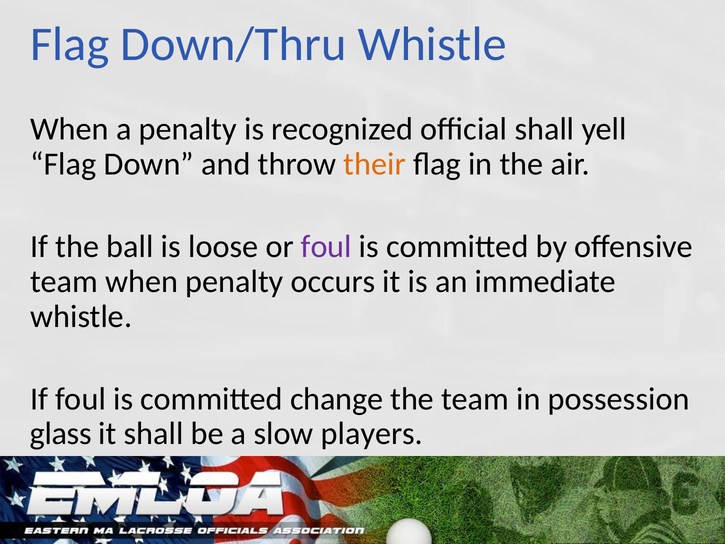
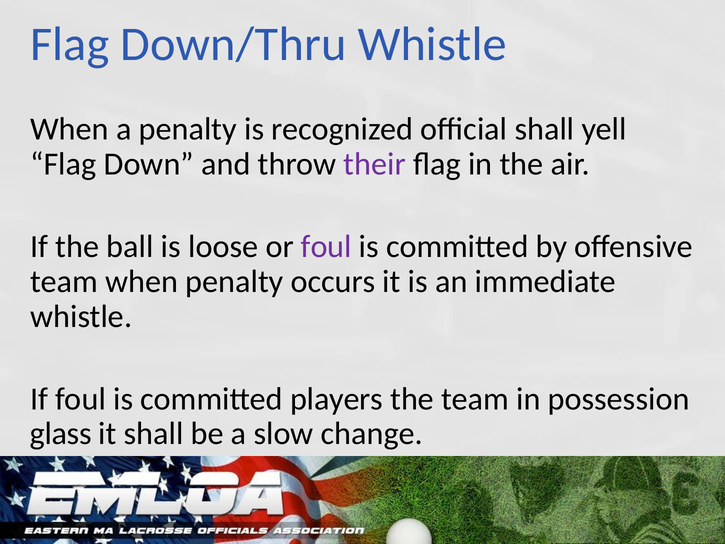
their colour: orange -> purple
change: change -> players
players: players -> change
